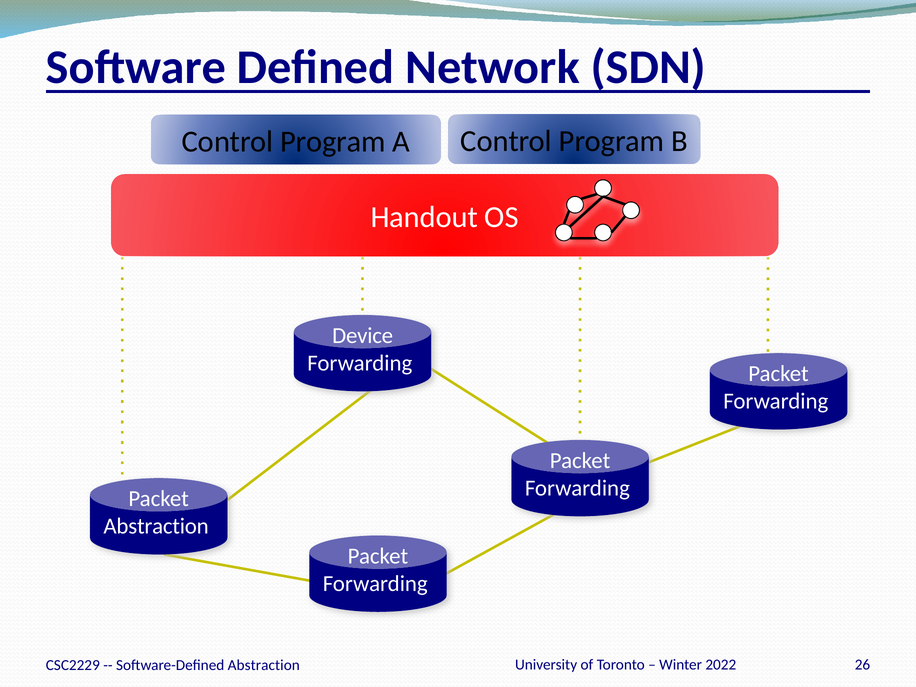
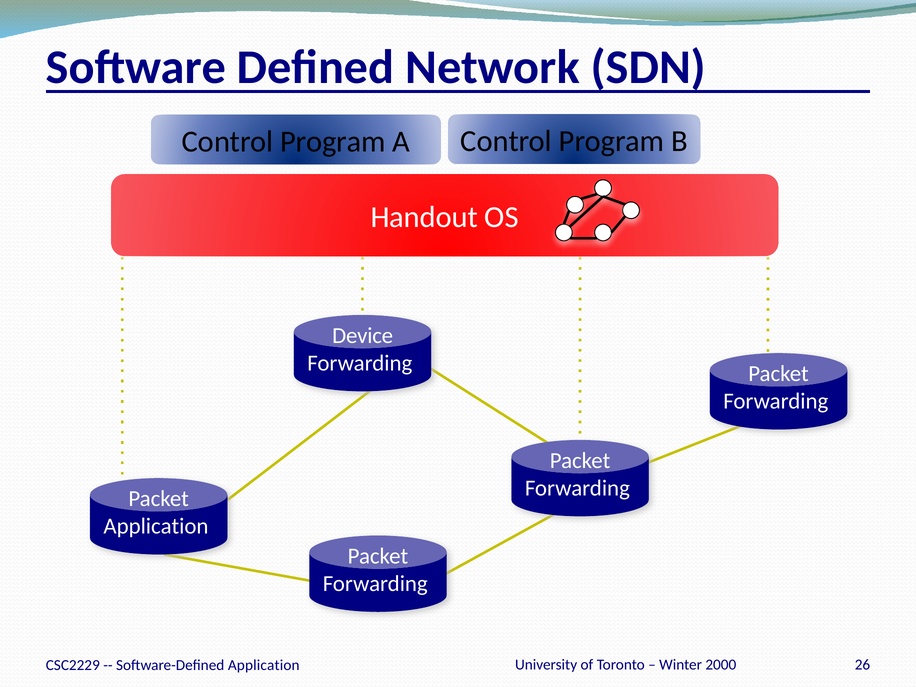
Abstraction at (156, 526): Abstraction -> Application
2022: 2022 -> 2000
Software-Defined Abstraction: Abstraction -> Application
